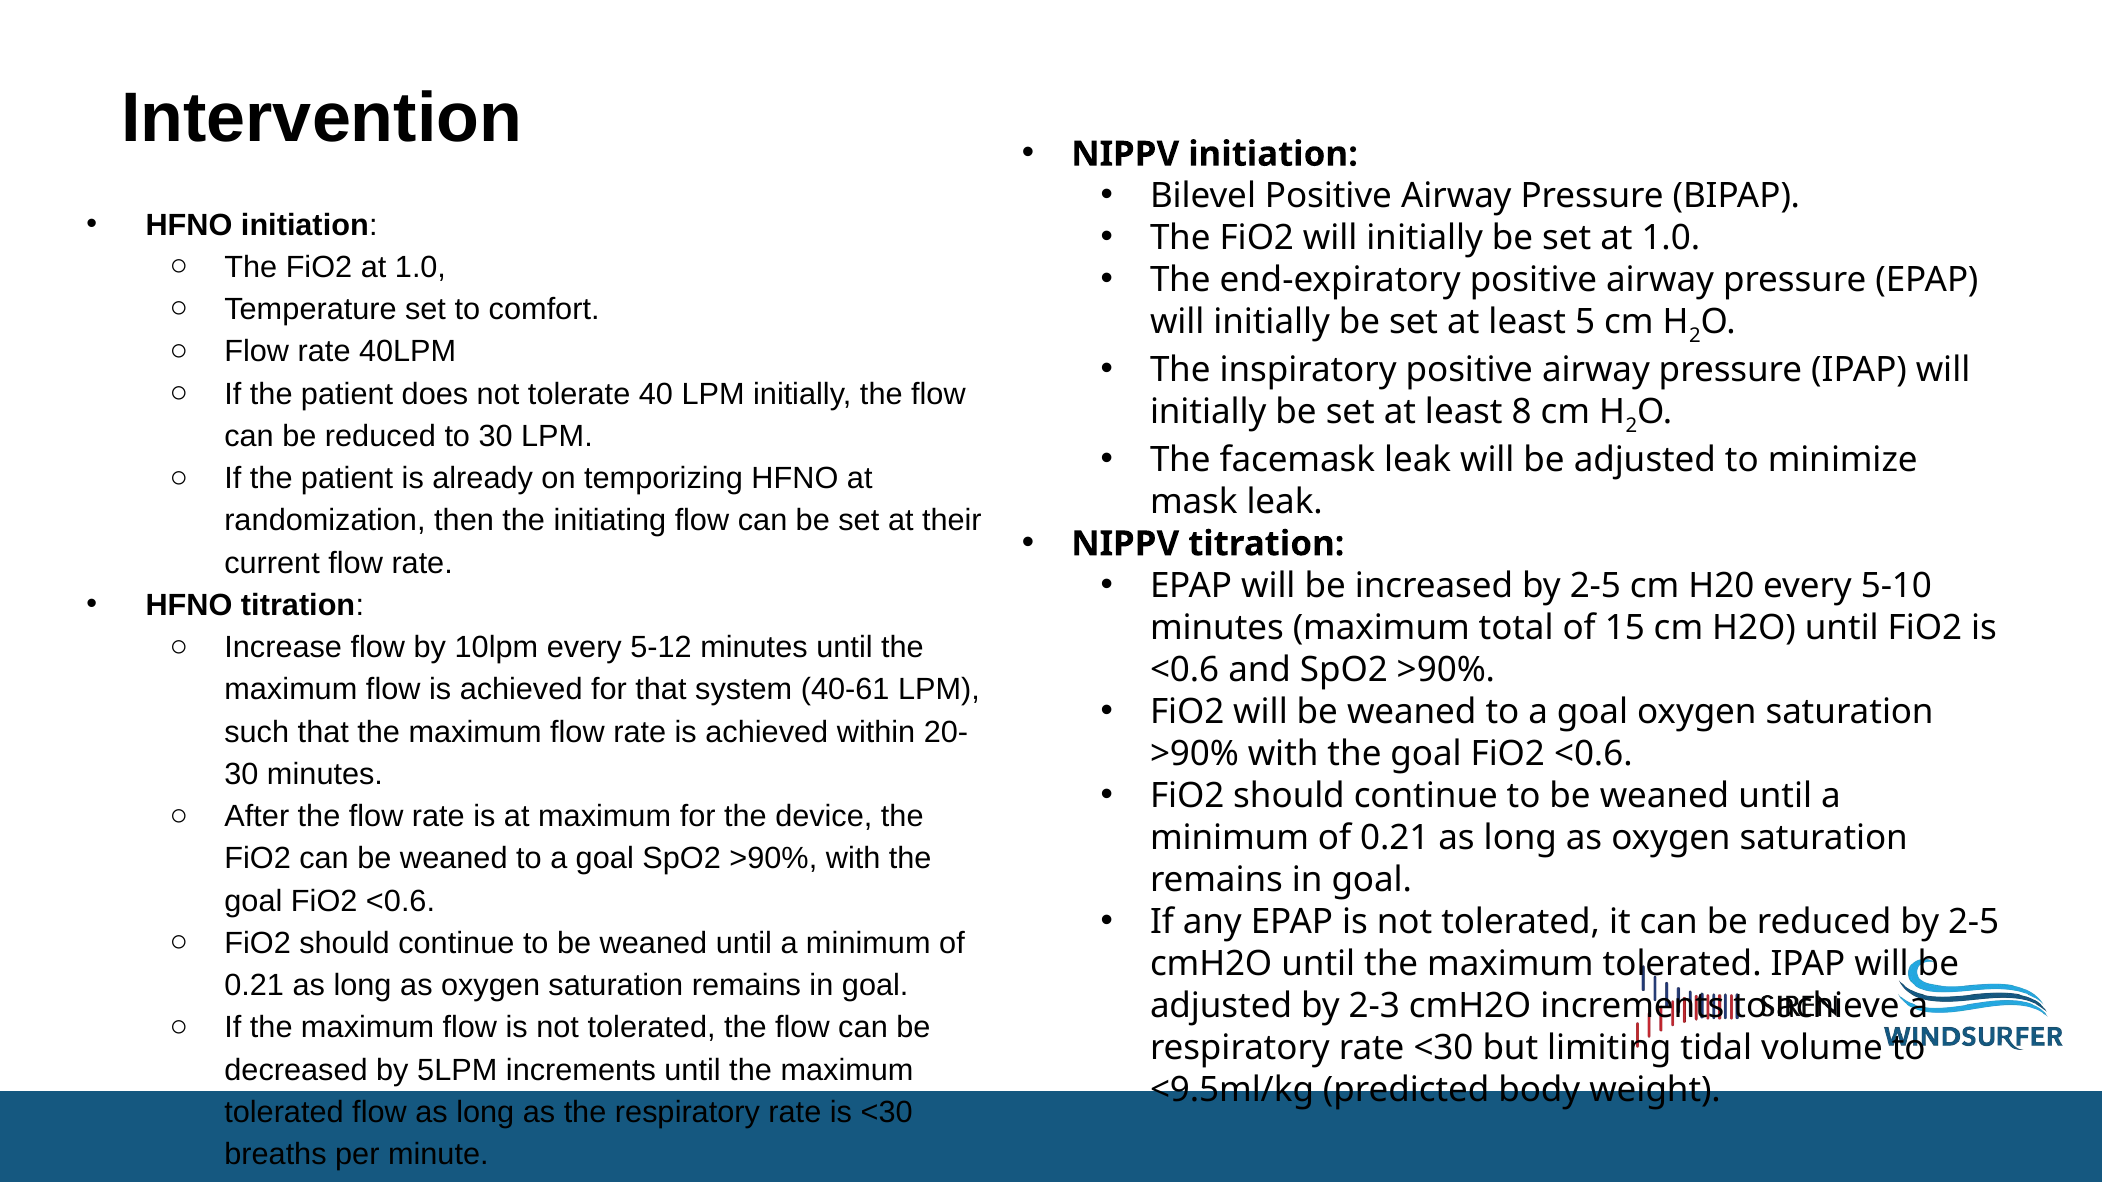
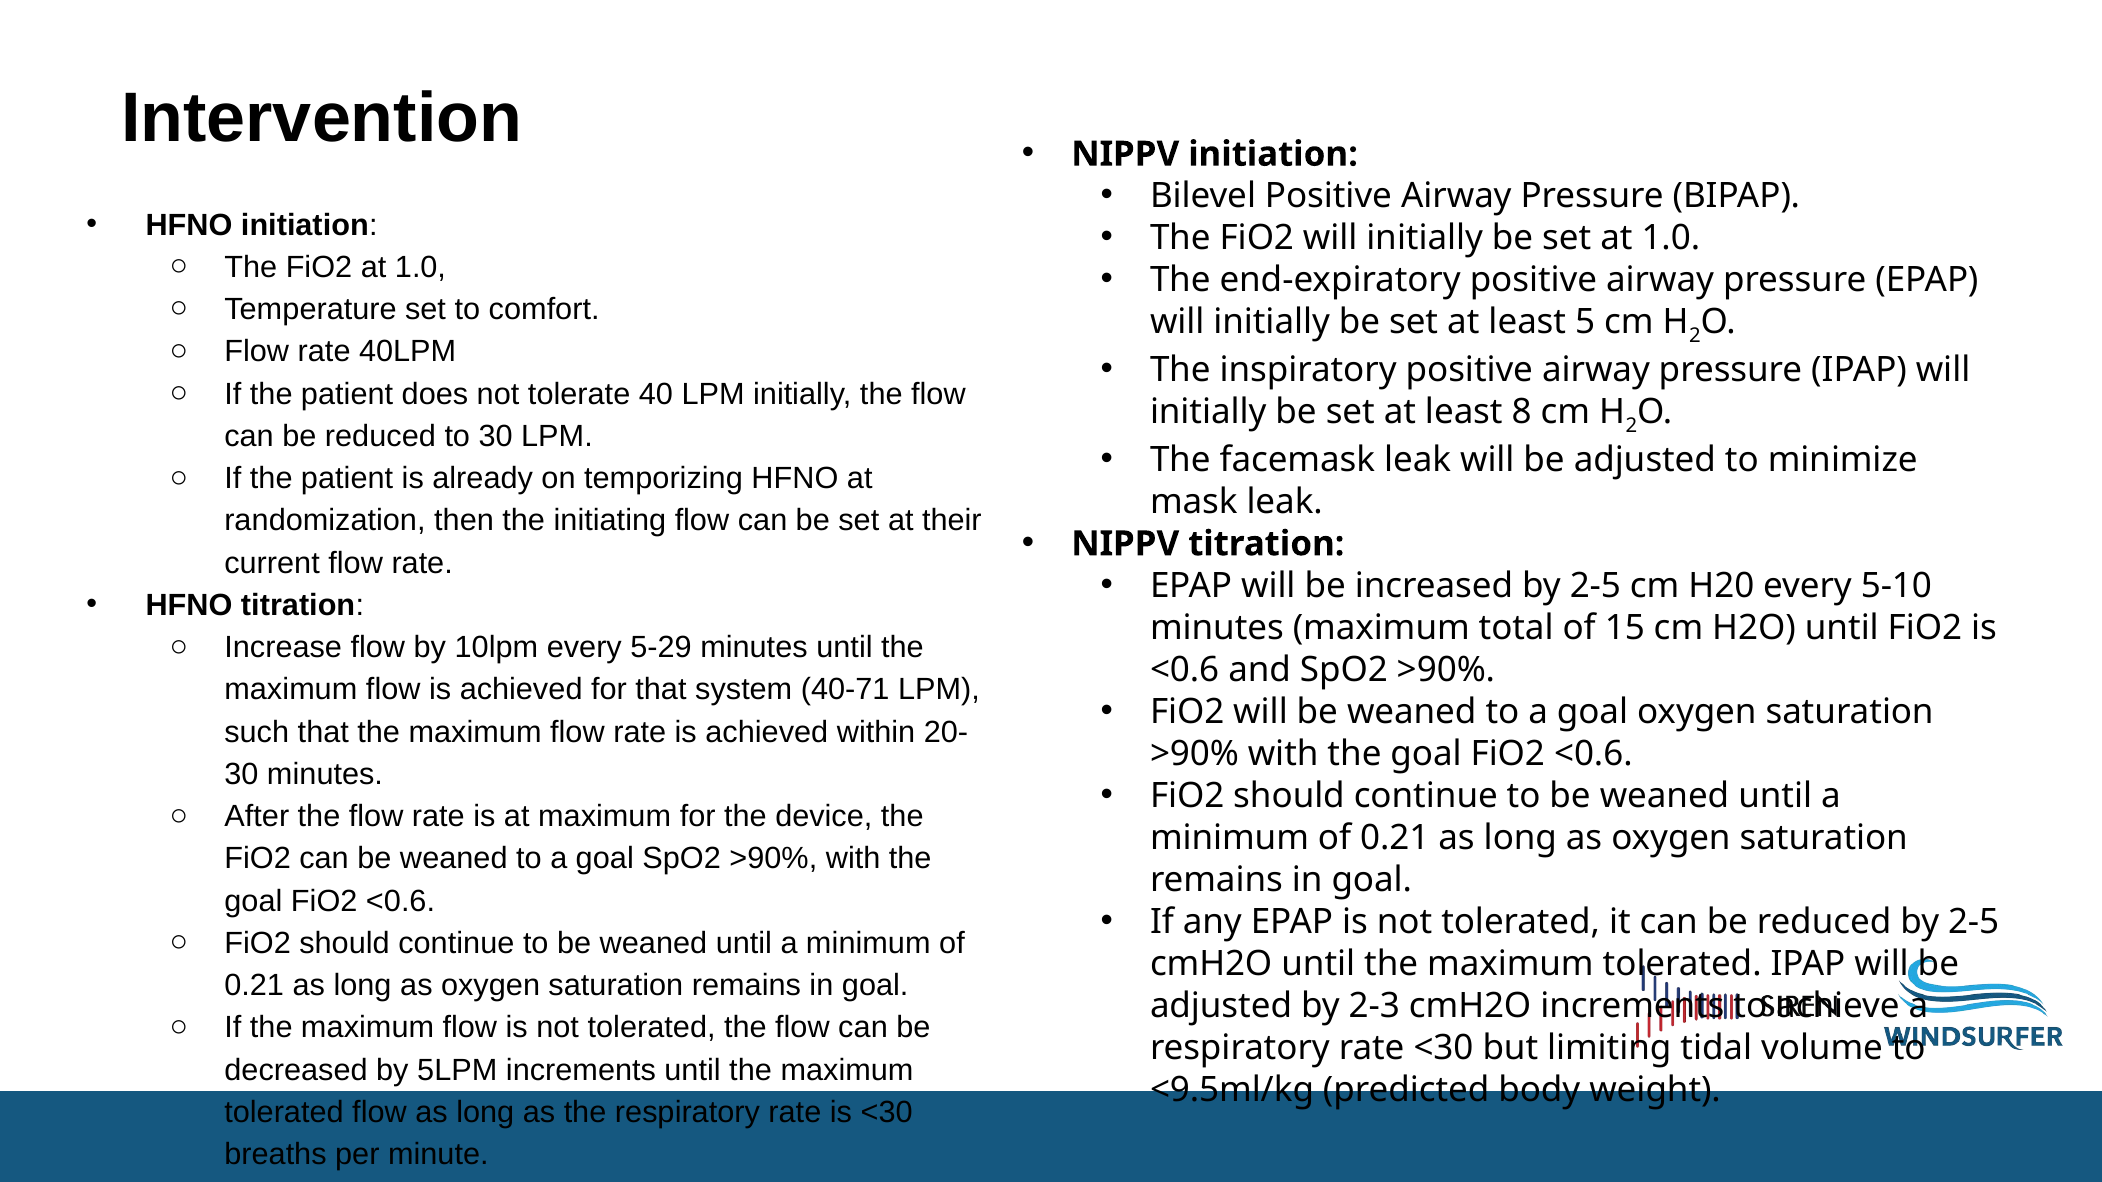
5-12: 5-12 -> 5-29
40-61: 40-61 -> 40-71
